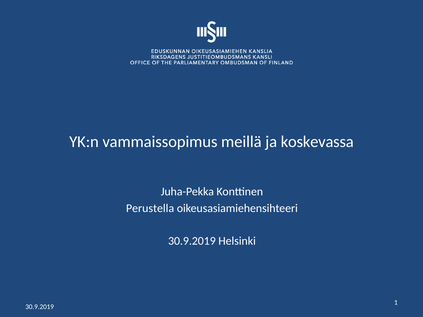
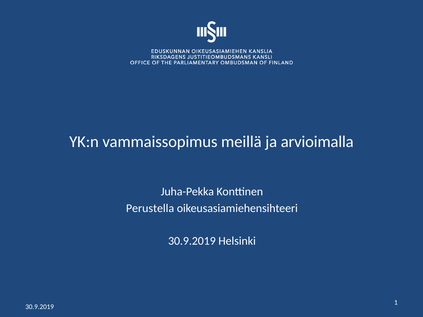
koskevassa: koskevassa -> arvioimalla
